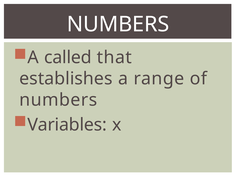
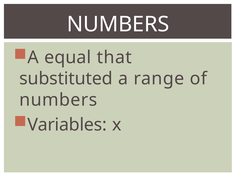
called: called -> equal
establishes: establishes -> substituted
